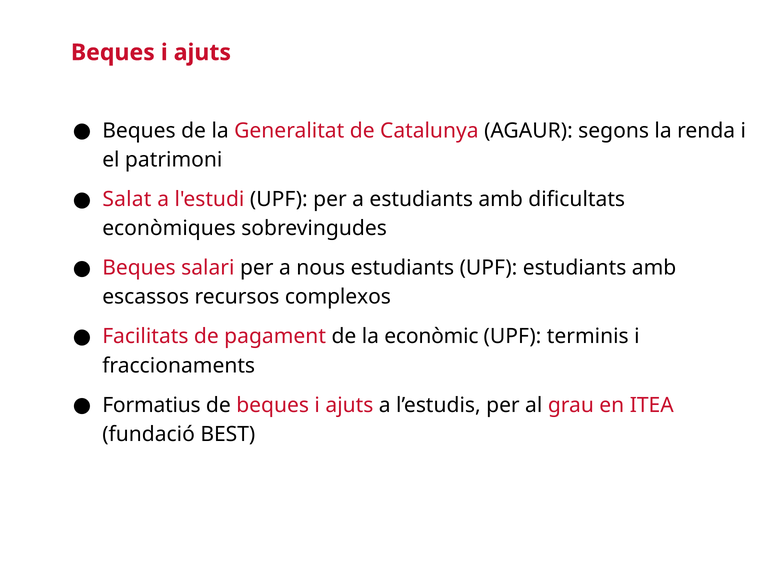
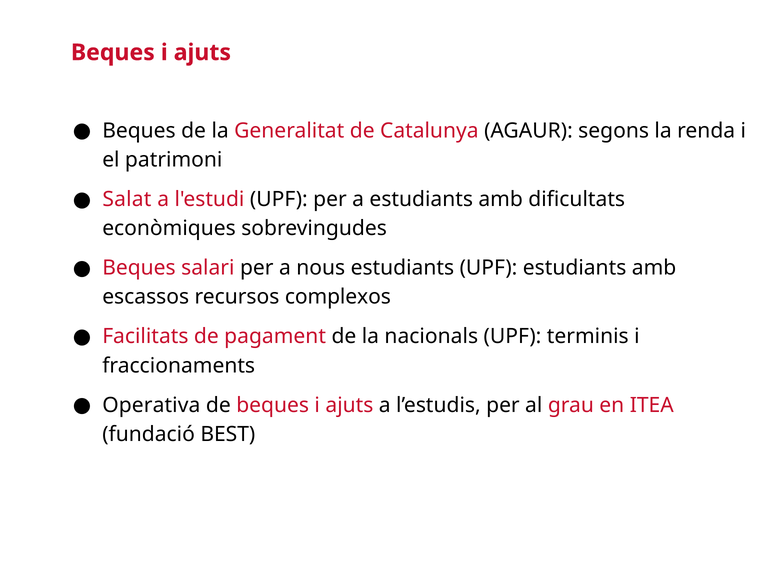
econòmic: econòmic -> nacionals
Formatius: Formatius -> Operativa
